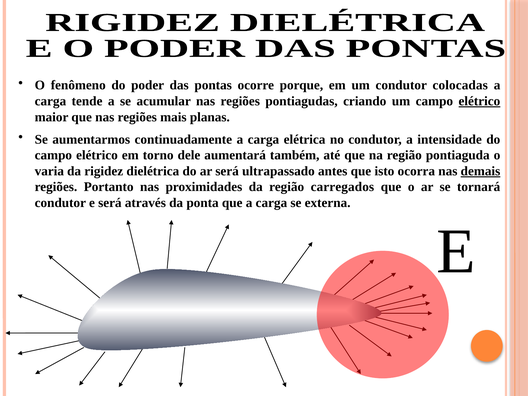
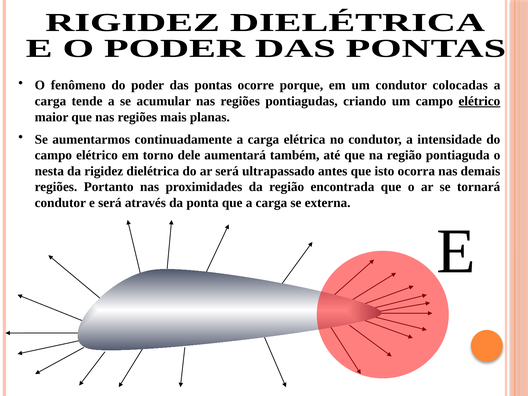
varia: varia -> nesta
demais underline: present -> none
carregados: carregados -> encontrada
